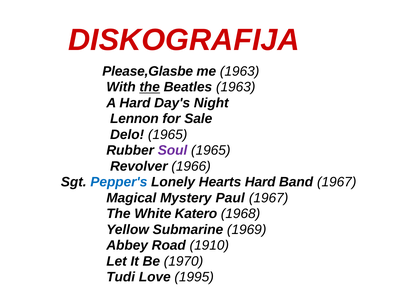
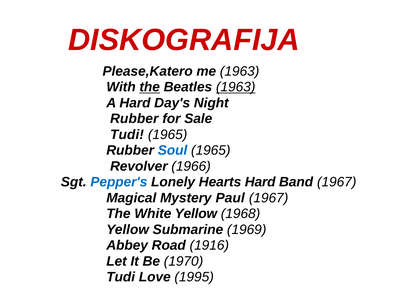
Please,Glasbe: Please,Glasbe -> Please,Katero
1963 at (236, 87) underline: none -> present
Lennon at (134, 119): Lennon -> Rubber
Delo at (127, 134): Delo -> Tudi
Soul colour: purple -> blue
White Katero: Katero -> Yellow
1910: 1910 -> 1916
